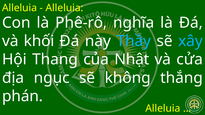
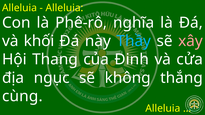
xây colour: light blue -> pink
Nhật: Nhật -> Đinh
phán: phán -> cùng
